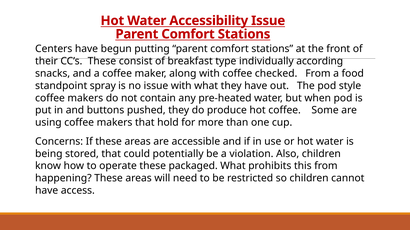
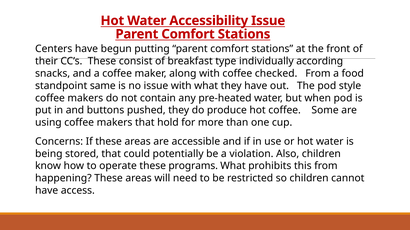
spray: spray -> same
packaged: packaged -> programs
